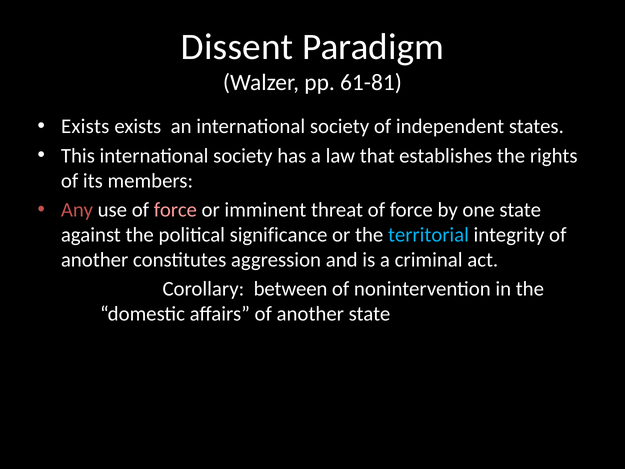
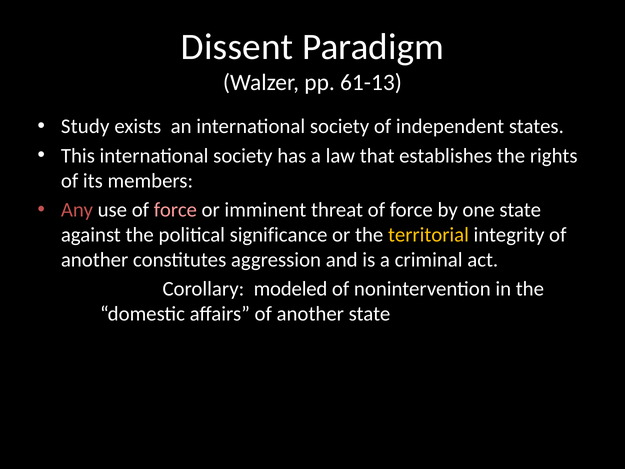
61-81: 61-81 -> 61-13
Exists at (85, 126): Exists -> Study
territorial colour: light blue -> yellow
between: between -> modeled
